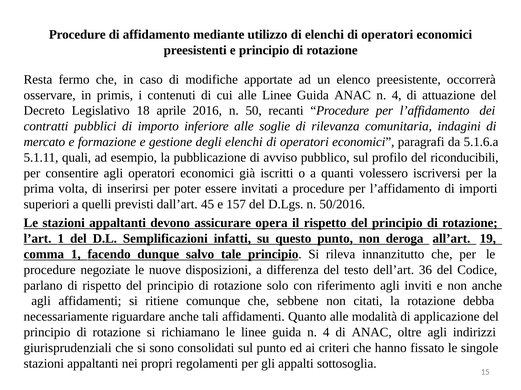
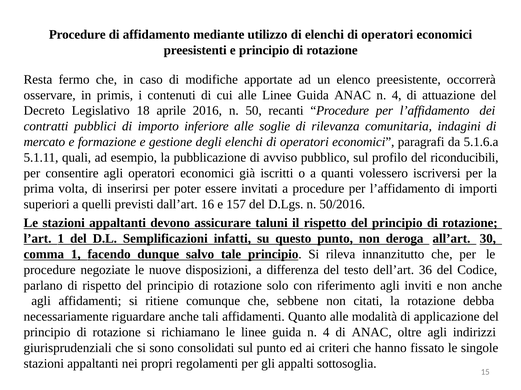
45: 45 -> 16
opera: opera -> taluni
19: 19 -> 30
